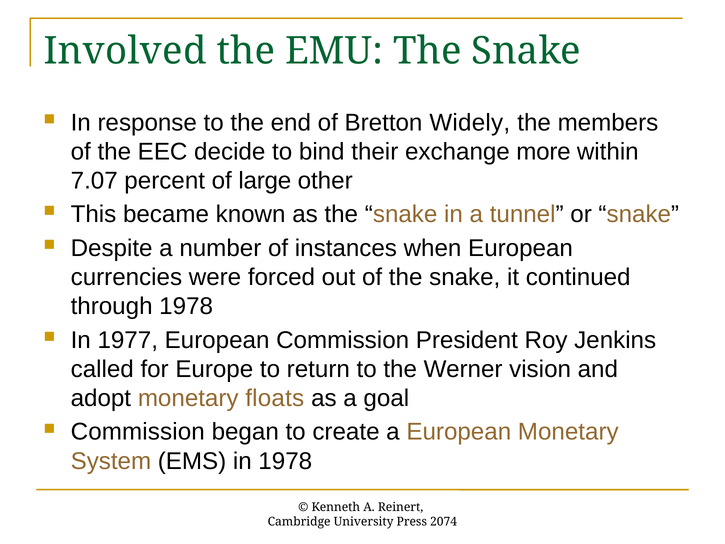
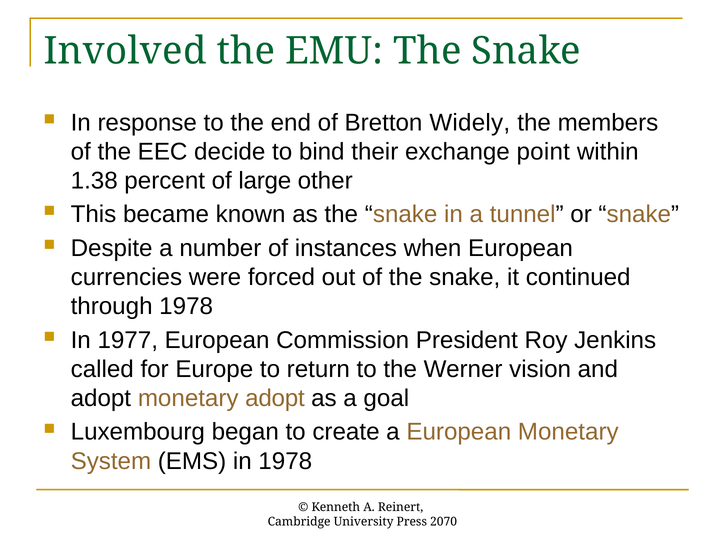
more: more -> point
7.07: 7.07 -> 1.38
monetary floats: floats -> adopt
Commission at (138, 432): Commission -> Luxembourg
2074: 2074 -> 2070
